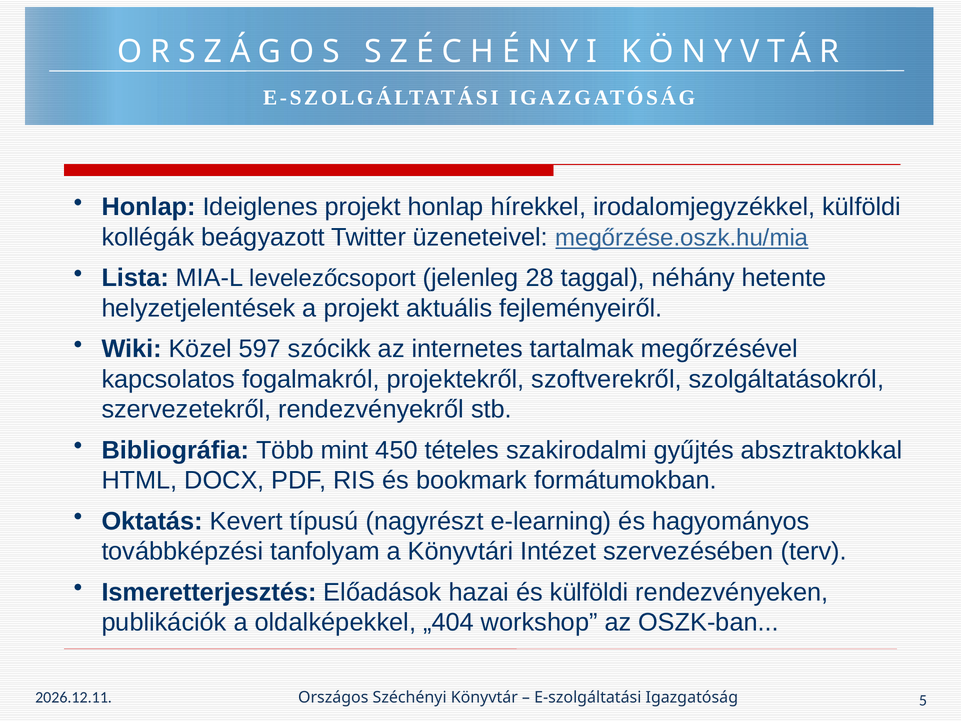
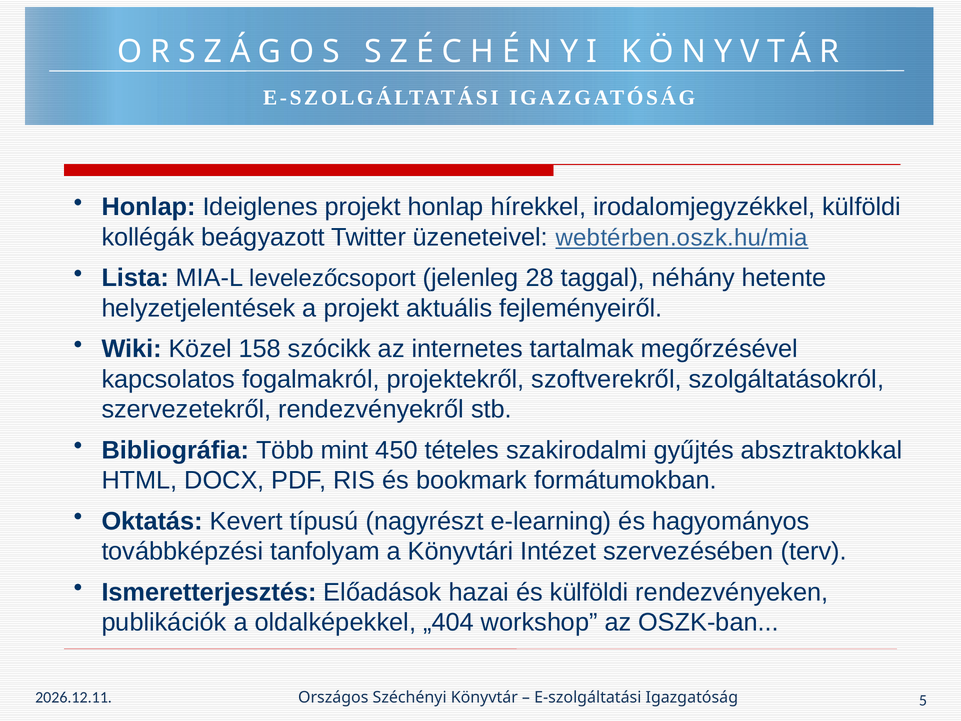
megőrzése.oszk.hu/mia: megőrzése.oszk.hu/mia -> webtérben.oszk.hu/mia
597: 597 -> 158
